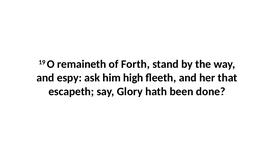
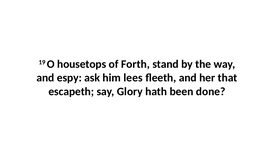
remaineth: remaineth -> housetops
high: high -> lees
